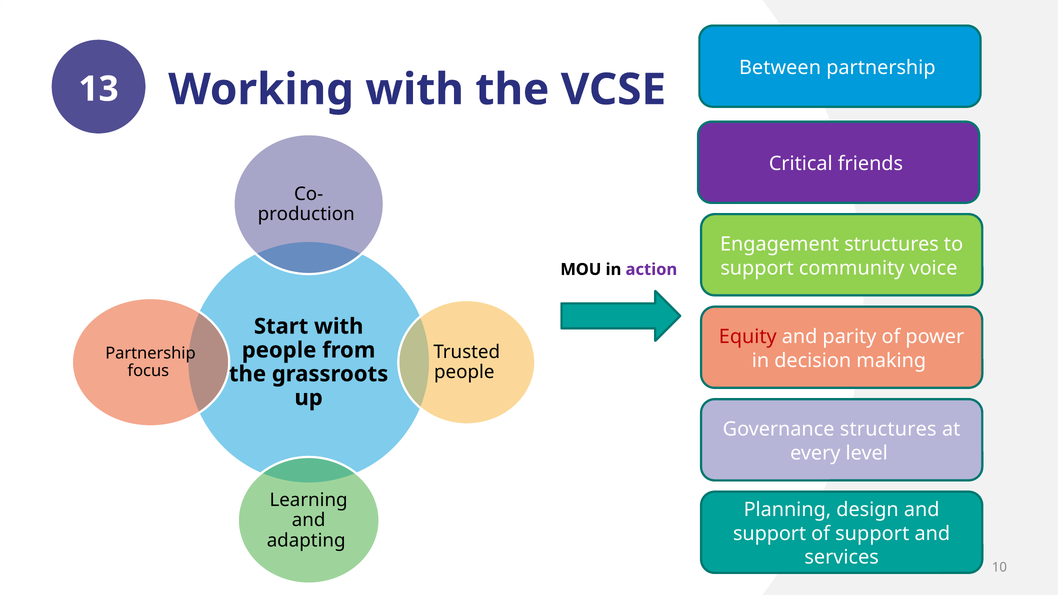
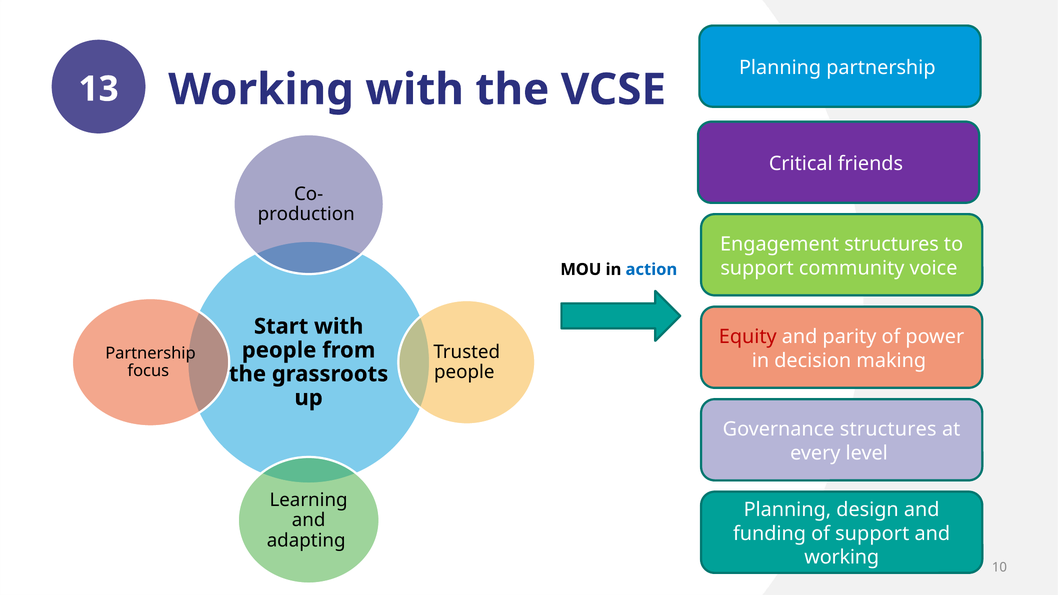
Between at (780, 68): Between -> Planning
action colour: purple -> blue
support at (770, 534): support -> funding
services at (842, 558): services -> working
